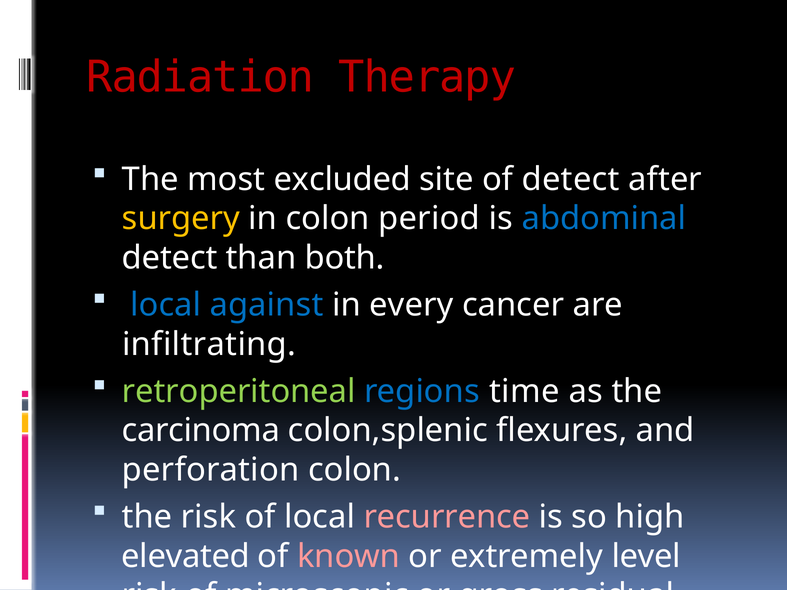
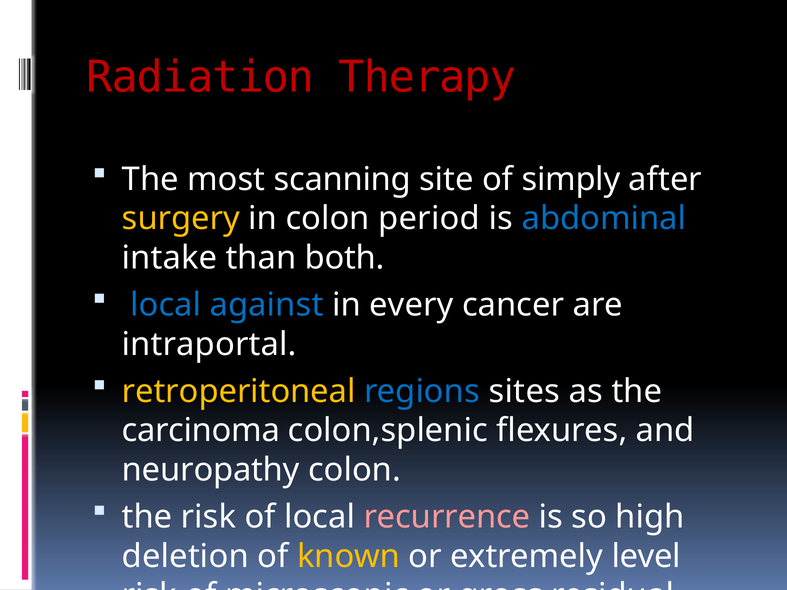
excluded: excluded -> scanning
of detect: detect -> simply
detect at (170, 258): detect -> intake
infiltrating: infiltrating -> intraportal
retroperitoneal colour: light green -> yellow
time: time -> sites
perforation: perforation -> neuropathy
elevated: elevated -> deletion
known colour: pink -> yellow
